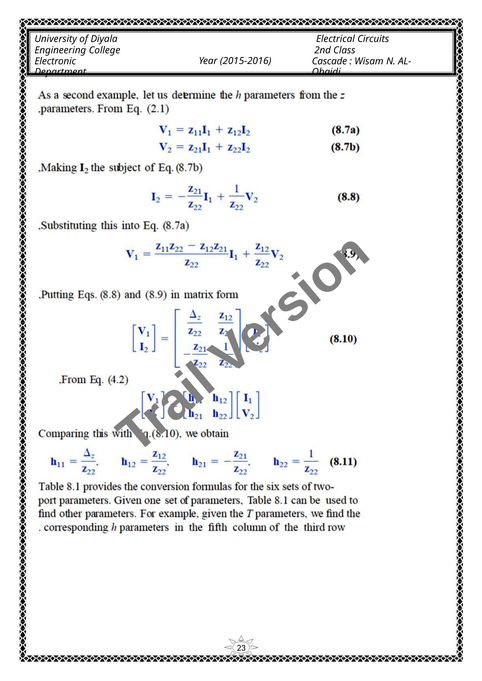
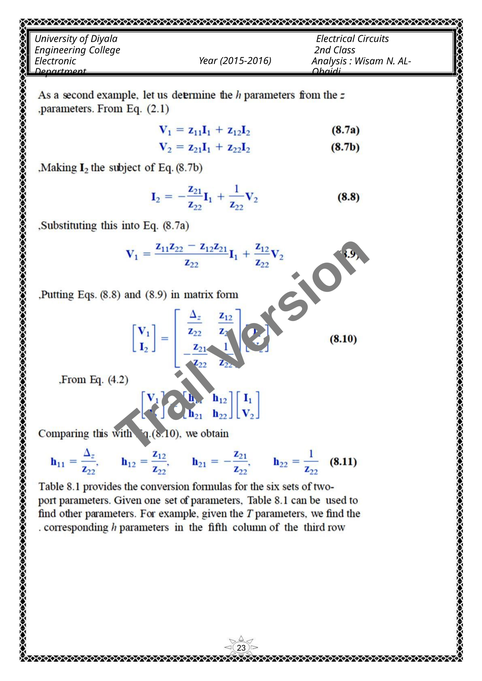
Cascade: Cascade -> Analysis
